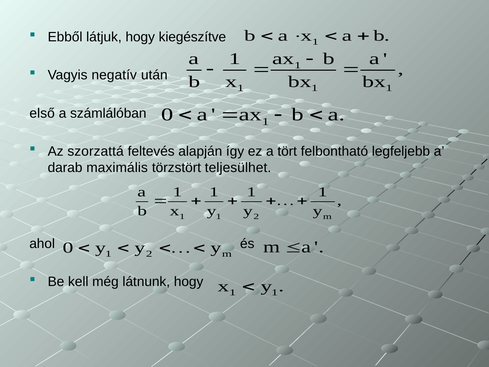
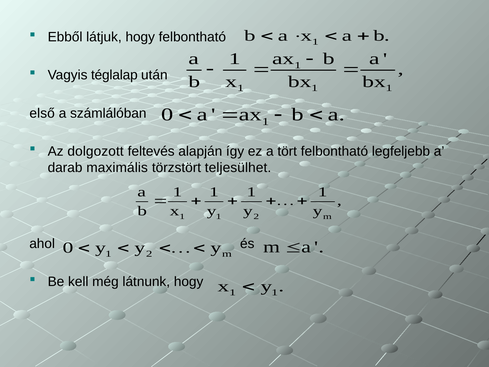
hogy kiegészítve: kiegészítve -> felbontható
negatív: negatív -> téglalap
szorzattá: szorzattá -> dolgozott
